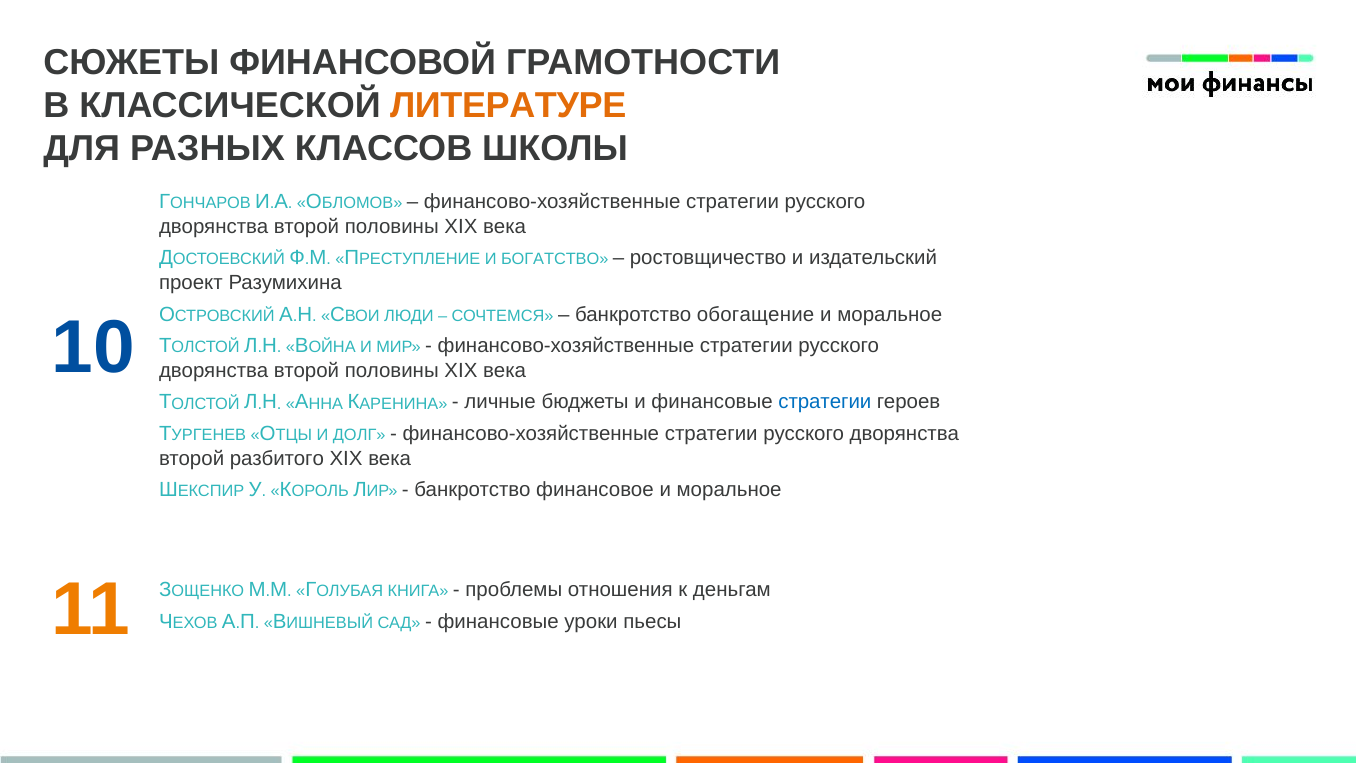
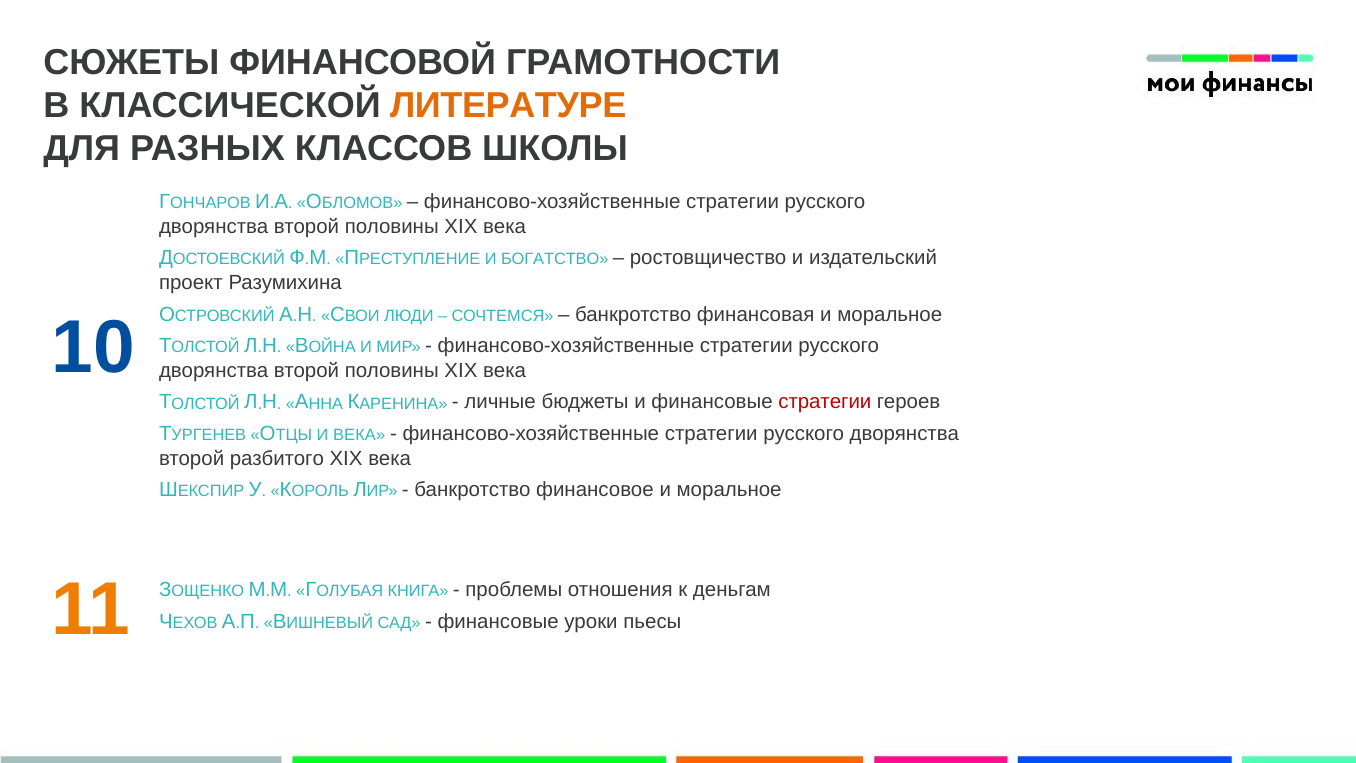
обогащение: обогащение -> финансовая
стратегии at (825, 402) colour: blue -> red
И ДОЛГ: ДОЛГ -> ВЕКА
